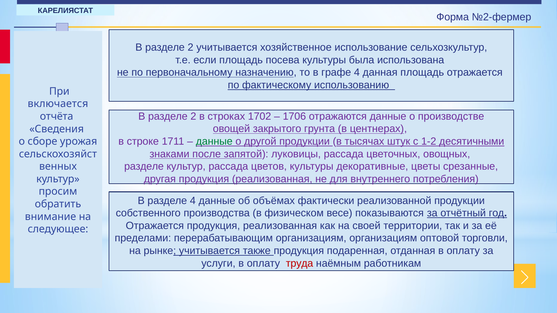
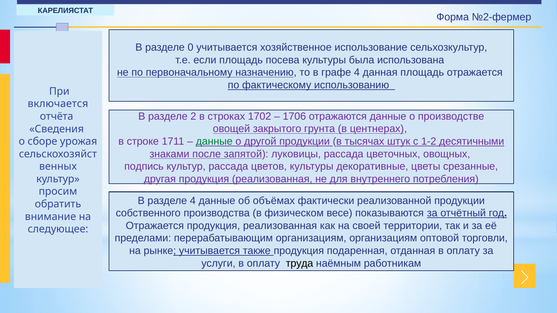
2 at (190, 48): 2 -> 0
разделе at (144, 167): разделе -> подпись
труда colour: red -> black
